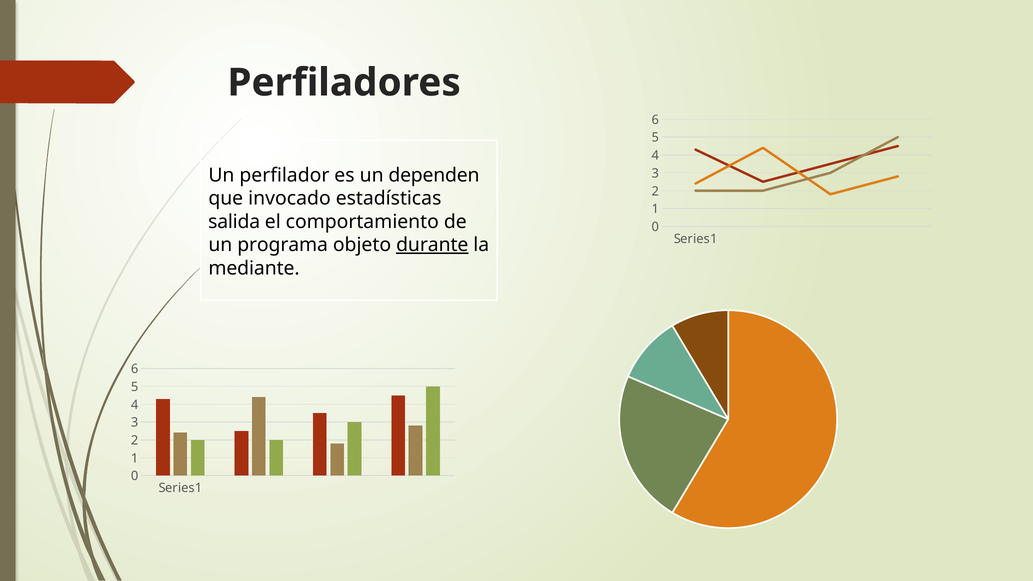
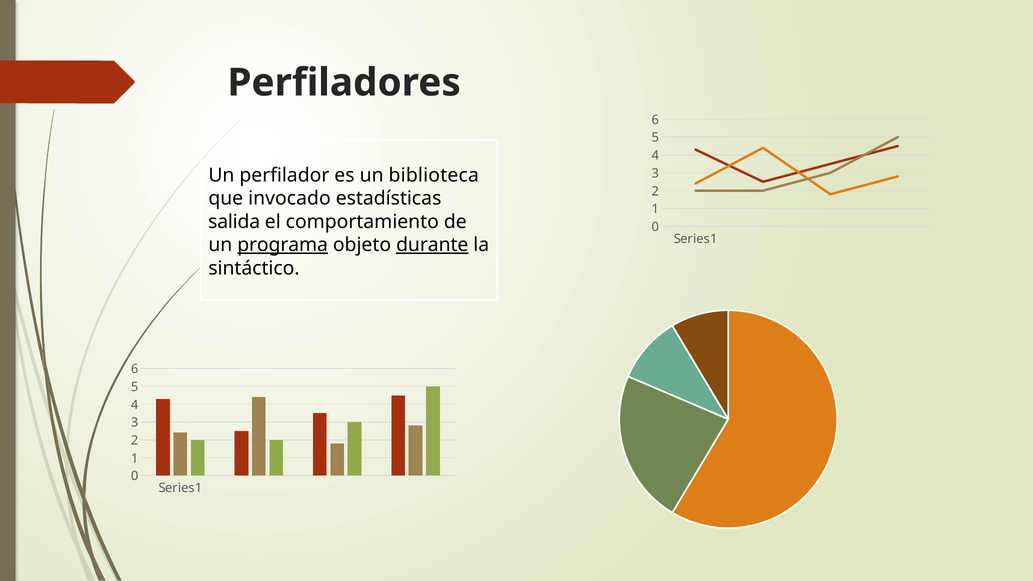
dependen: dependen -> biblioteca
programa underline: none -> present
mediante: mediante -> sintáctico
